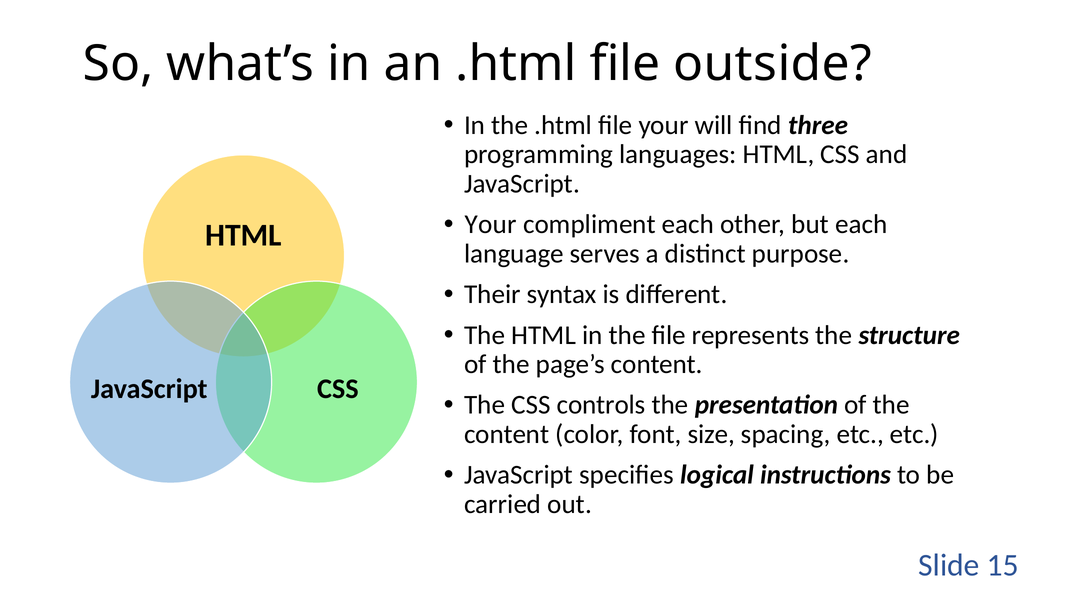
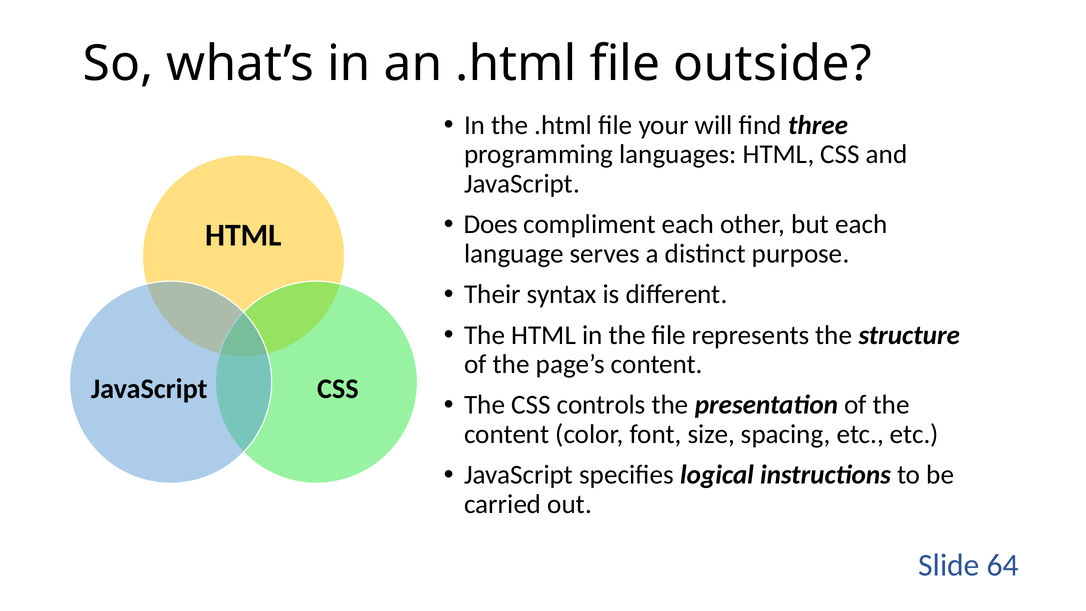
Your at (491, 224): Your -> Does
15: 15 -> 64
